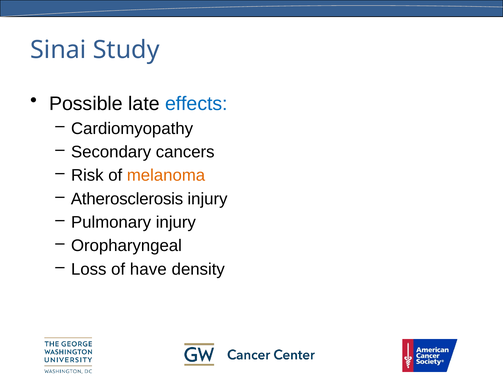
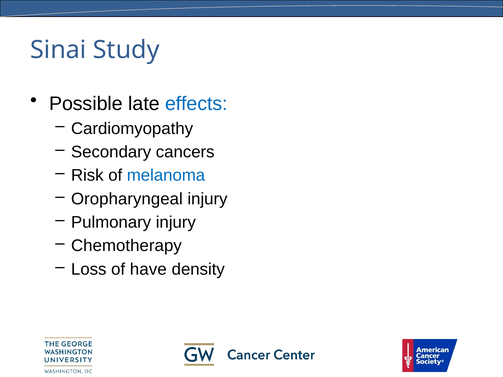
melanoma colour: orange -> blue
Atherosclerosis: Atherosclerosis -> Oropharyngeal
Oropharyngeal: Oropharyngeal -> Chemotherapy
